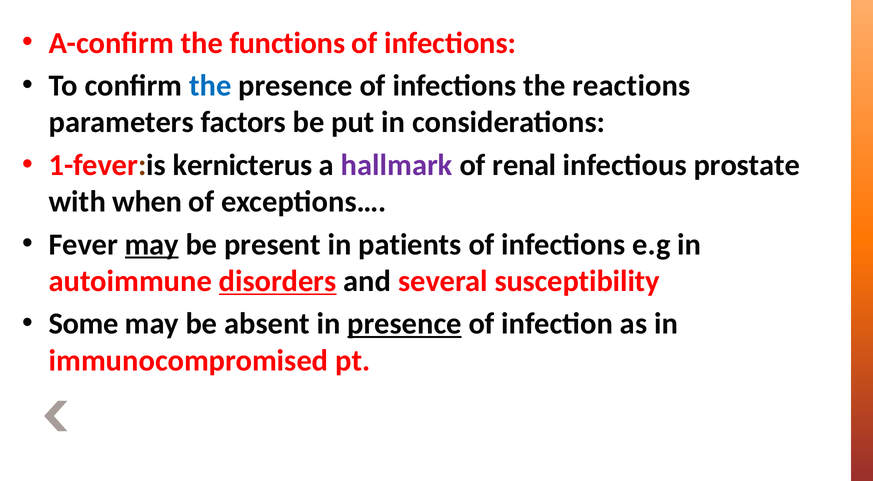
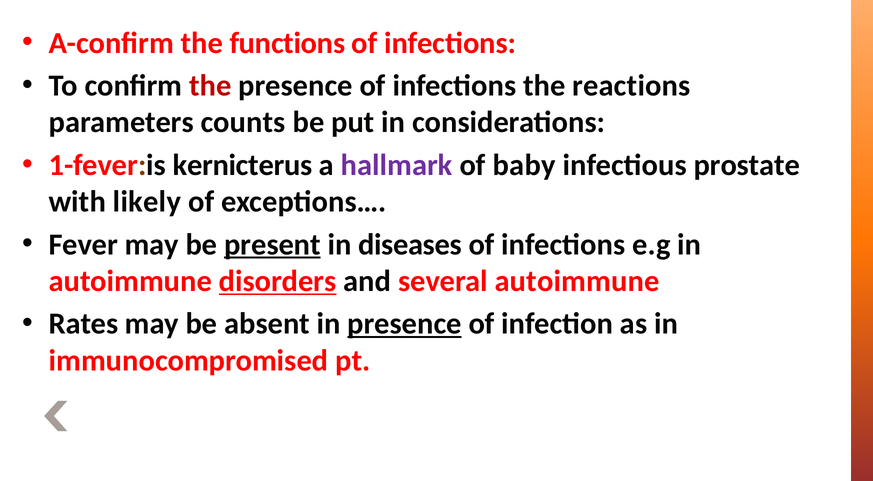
the at (210, 86) colour: blue -> red
factors: factors -> counts
renal: renal -> baby
when: when -> likely
may at (152, 244) underline: present -> none
present underline: none -> present
patients: patients -> diseases
several susceptibility: susceptibility -> autoimmune
Some: Some -> Rates
